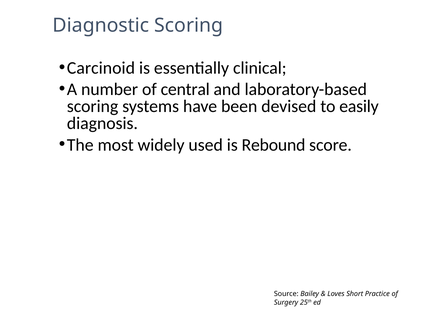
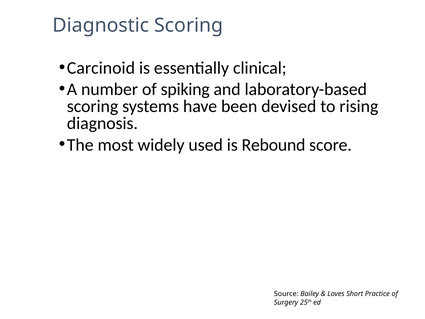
central: central -> spiking
easily: easily -> rising
